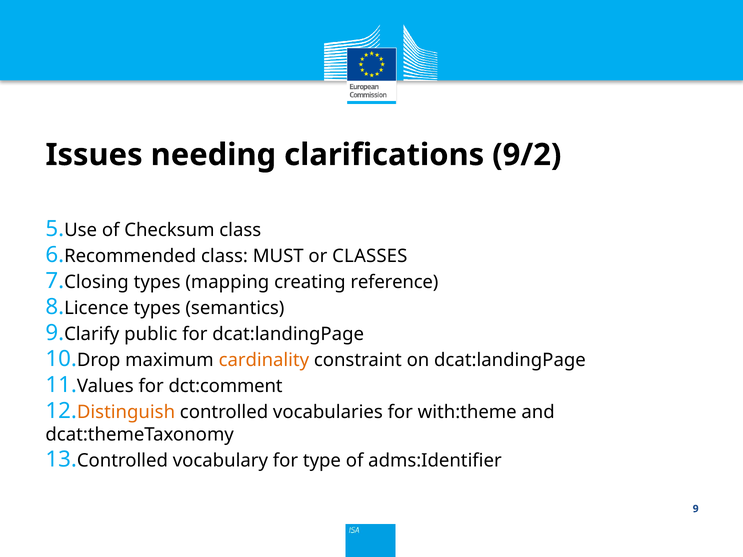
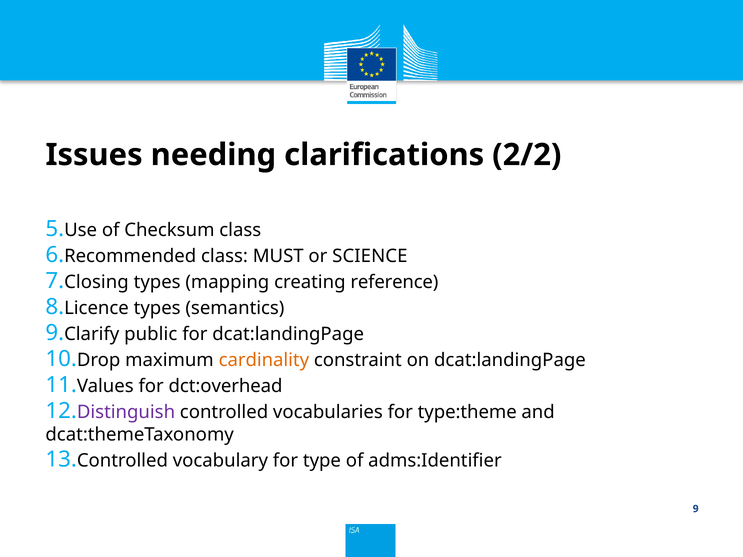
9/2: 9/2 -> 2/2
CLASSES: CLASSES -> SCIENCE
dct:comment: dct:comment -> dct:overhead
Distinguish colour: orange -> purple
with:theme: with:theme -> type:theme
